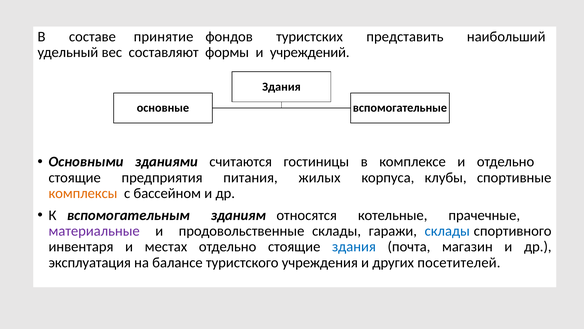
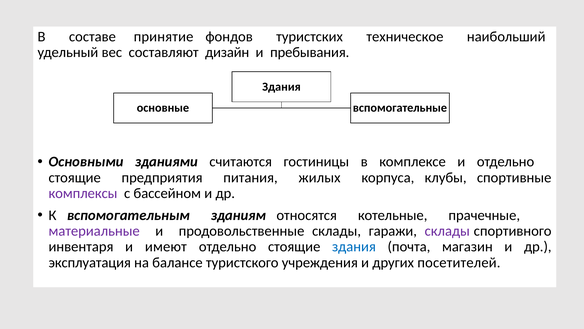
представить: представить -> техническое
формы: формы -> дизайн
учреждений: учреждений -> пребывания
комплексы colour: orange -> purple
склады at (447, 231) colour: blue -> purple
местах: местах -> имеют
